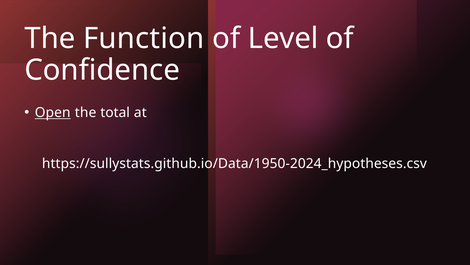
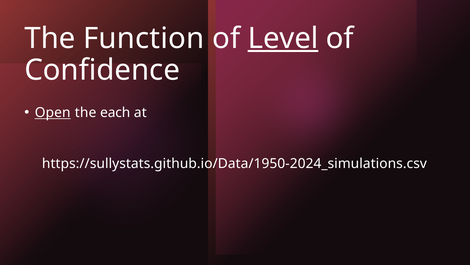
Level underline: none -> present
total: total -> each
https://sullystats.github.io/Data/1950-2024_hypotheses.csv: https://sullystats.github.io/Data/1950-2024_hypotheses.csv -> https://sullystats.github.io/Data/1950-2024_simulations.csv
